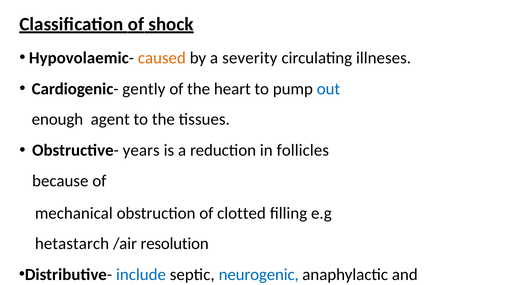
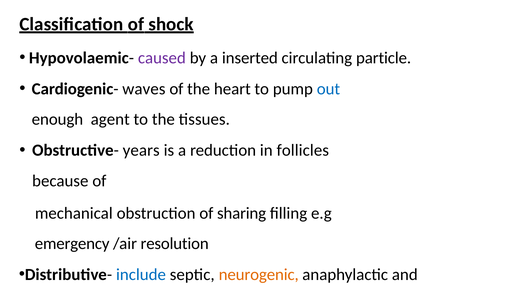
caused colour: orange -> purple
severity: severity -> inserted
illneses: illneses -> particle
gently: gently -> waves
clotted: clotted -> sharing
hetastarch: hetastarch -> emergency
neurogenic colour: blue -> orange
